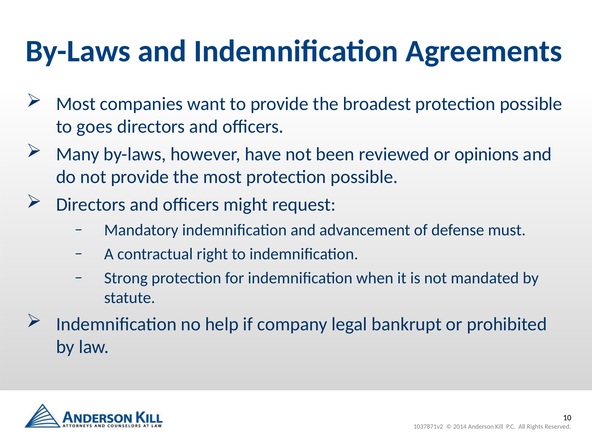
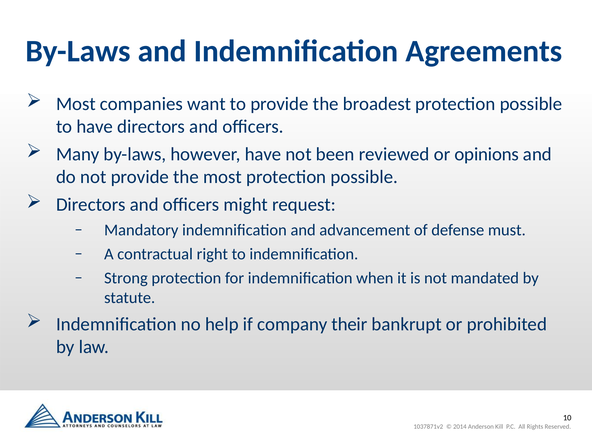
to goes: goes -> have
legal: legal -> their
